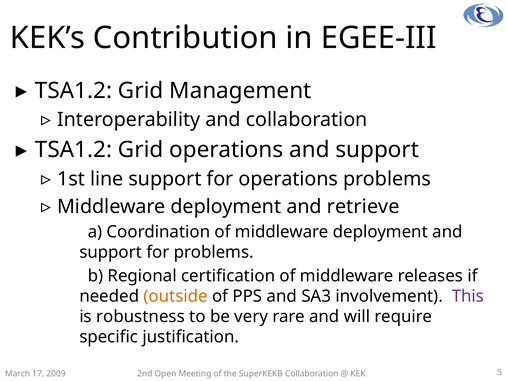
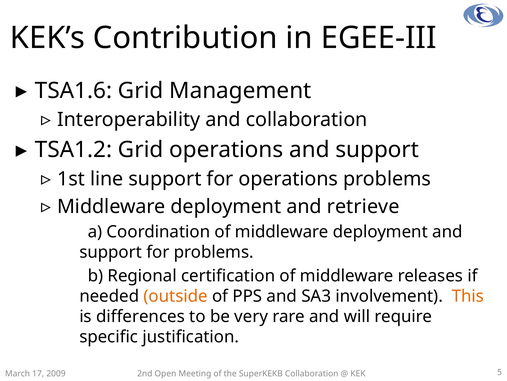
TSA1.2 at (74, 90): TSA1.2 -> TSA1.6
This colour: purple -> orange
robustness: robustness -> differences
